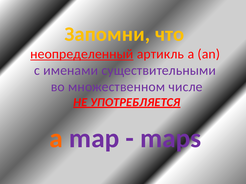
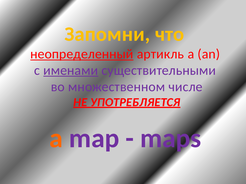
именами underline: none -> present
